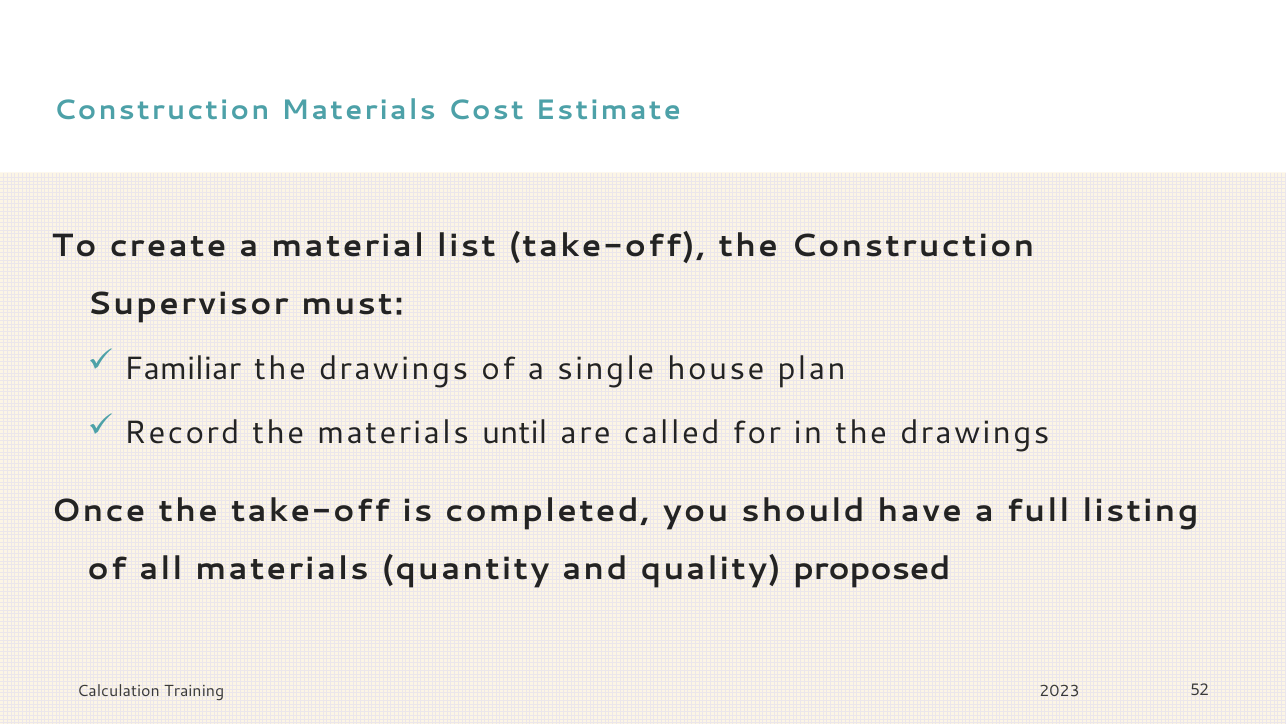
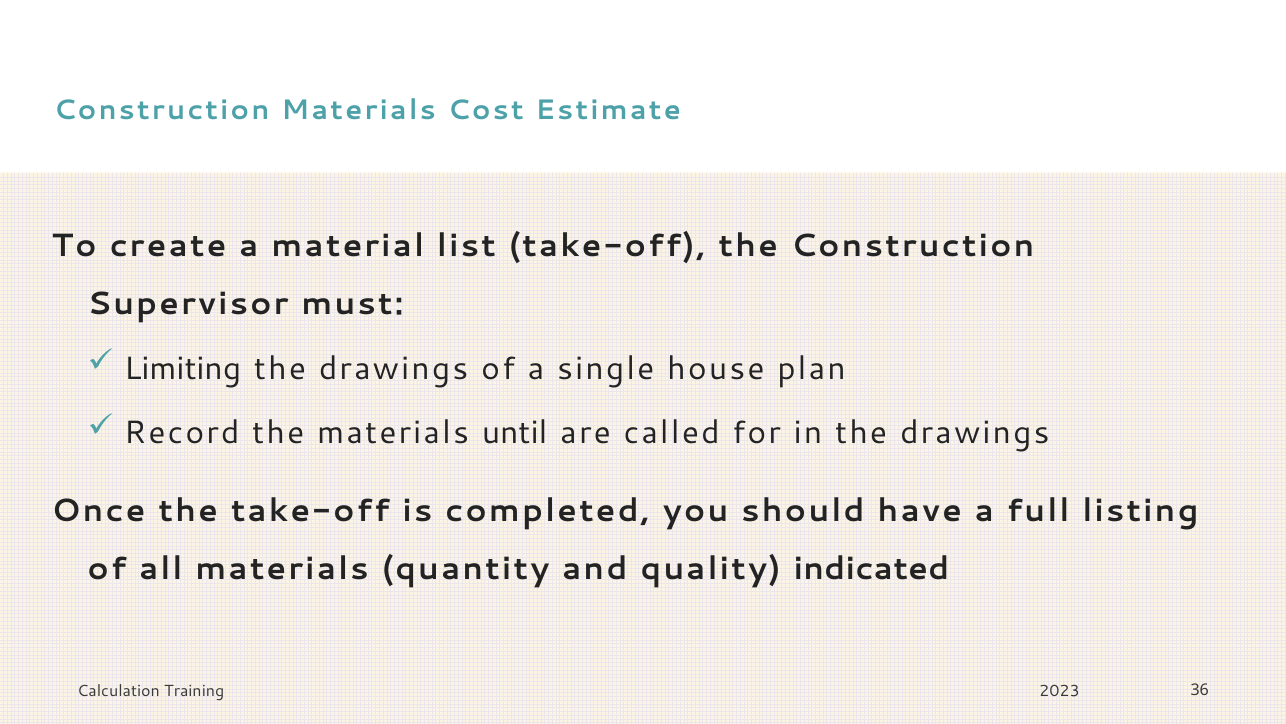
Familiar: Familiar -> Limiting
proposed: proposed -> indicated
52: 52 -> 36
